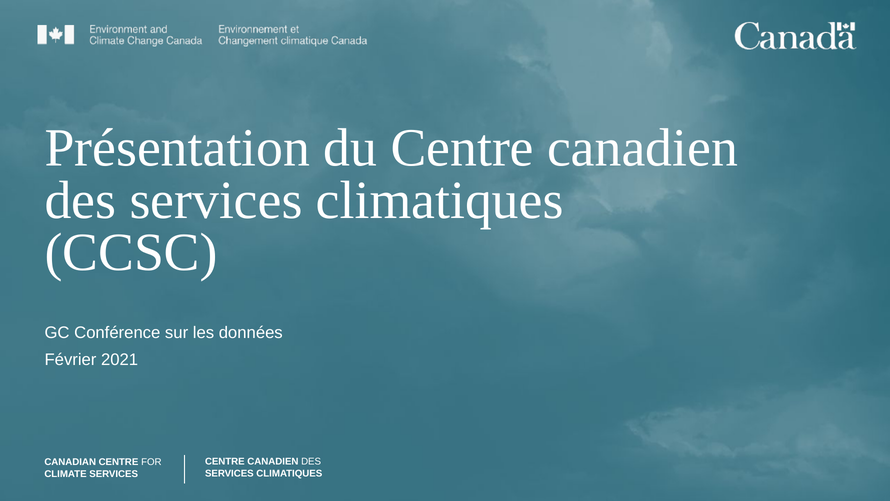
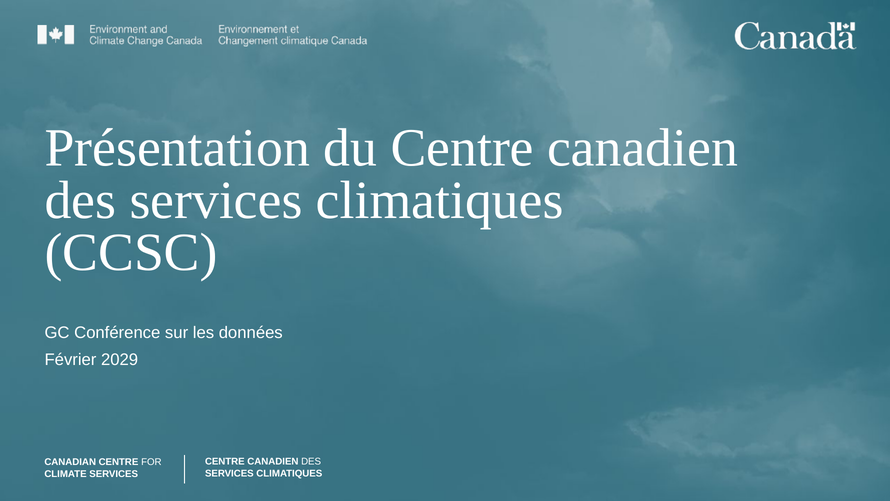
2021: 2021 -> 2029
